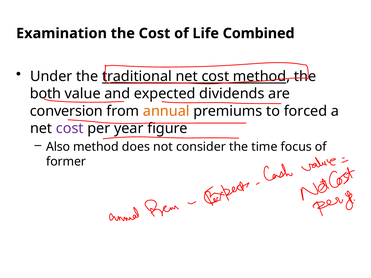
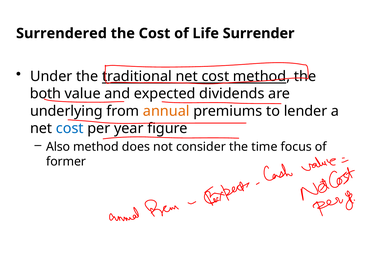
Examination: Examination -> Surrendered
Combined: Combined -> Surrender
conversion: conversion -> underlying
forced: forced -> lender
cost at (70, 128) colour: purple -> blue
